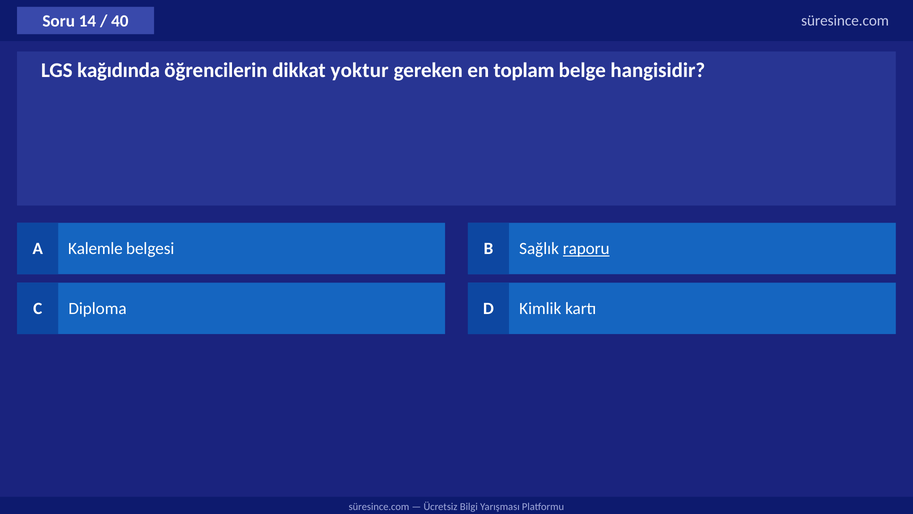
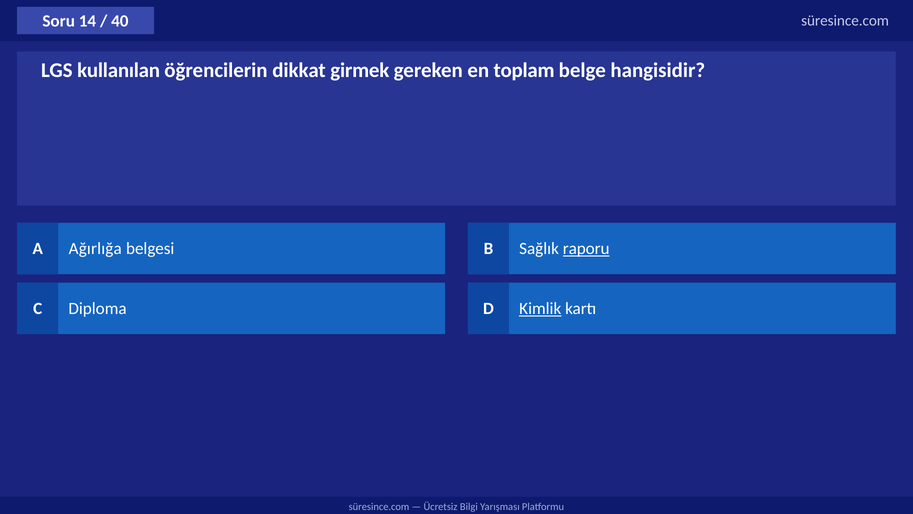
kağıdında: kağıdında -> kullanılan
yoktur: yoktur -> girmek
Kalemle: Kalemle -> Ağırlığa
Kimlik underline: none -> present
